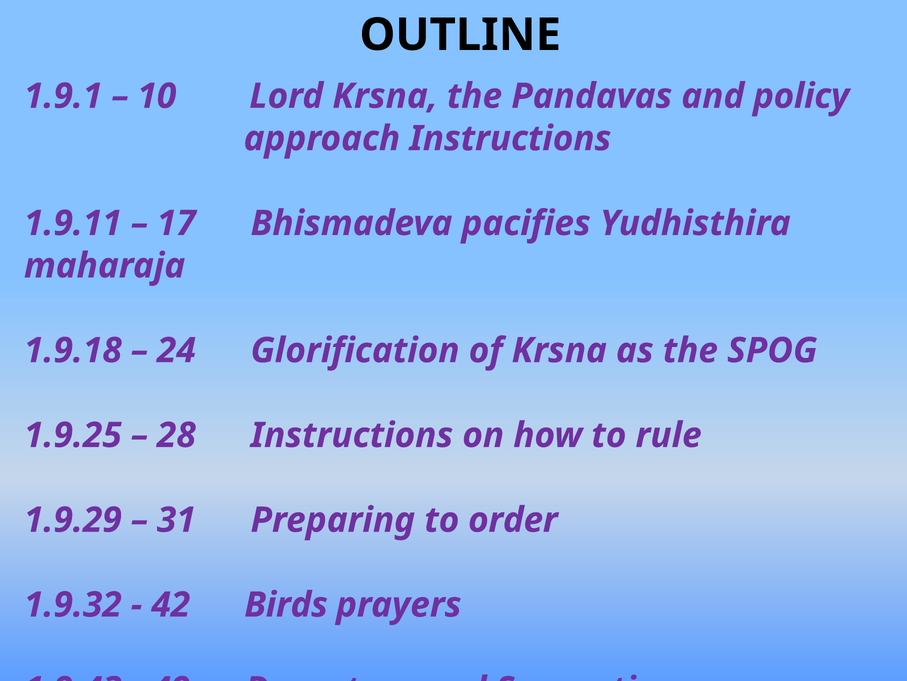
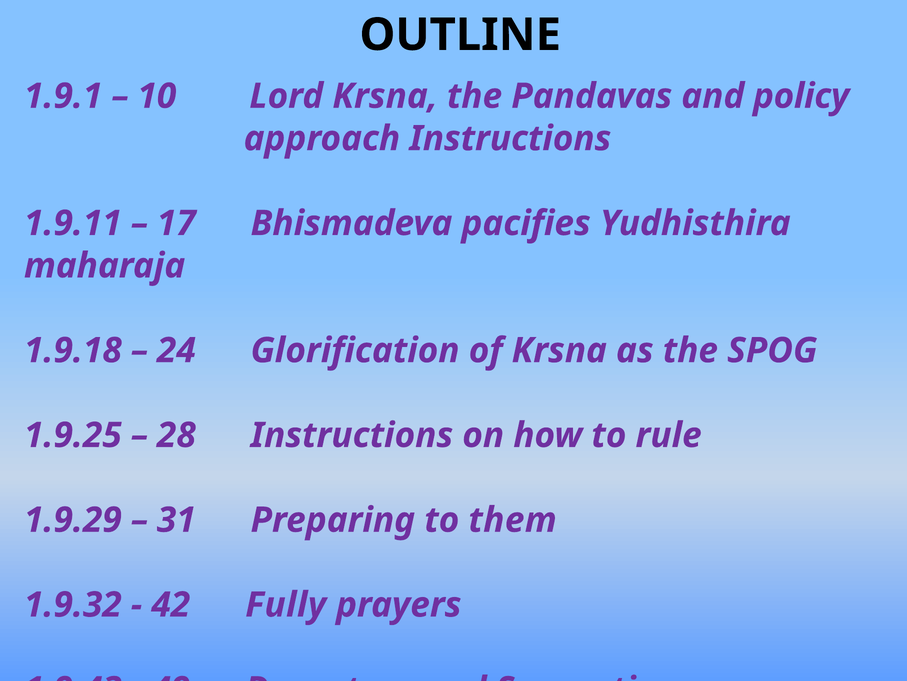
order: order -> them
Birds: Birds -> Fully
